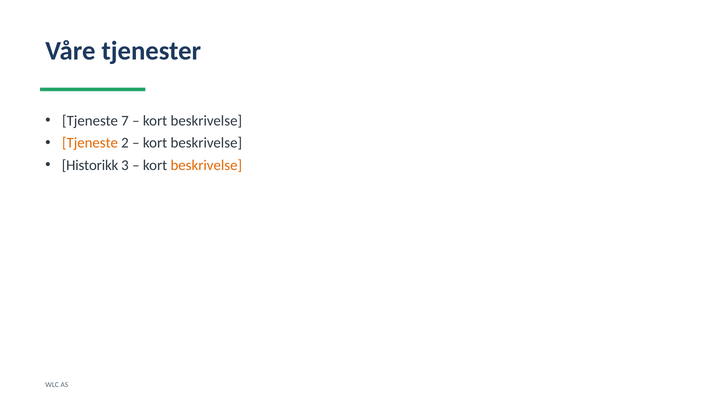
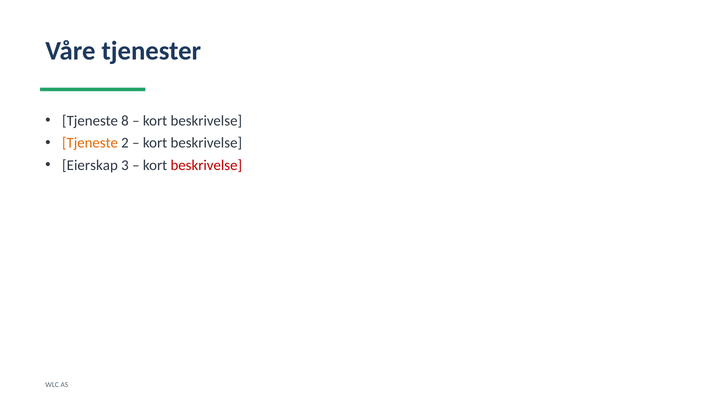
7: 7 -> 8
Historikk: Historikk -> Eierskap
beskrivelse at (206, 165) colour: orange -> red
